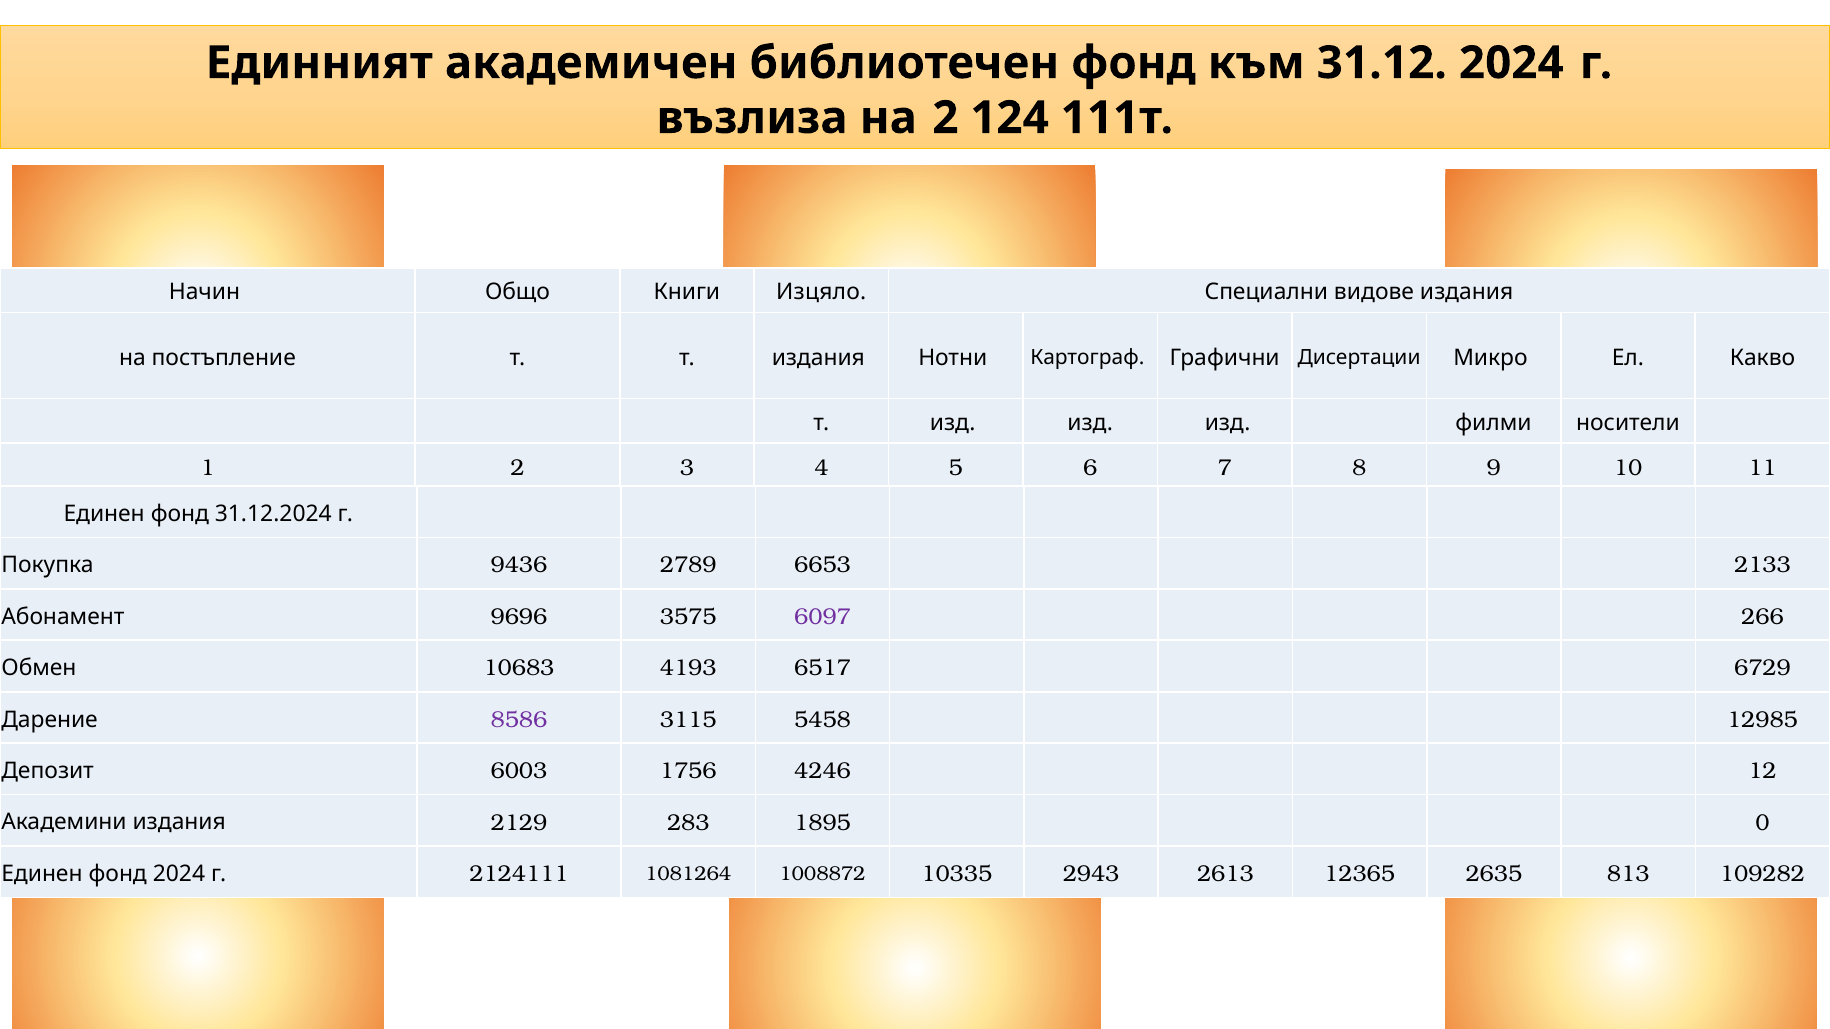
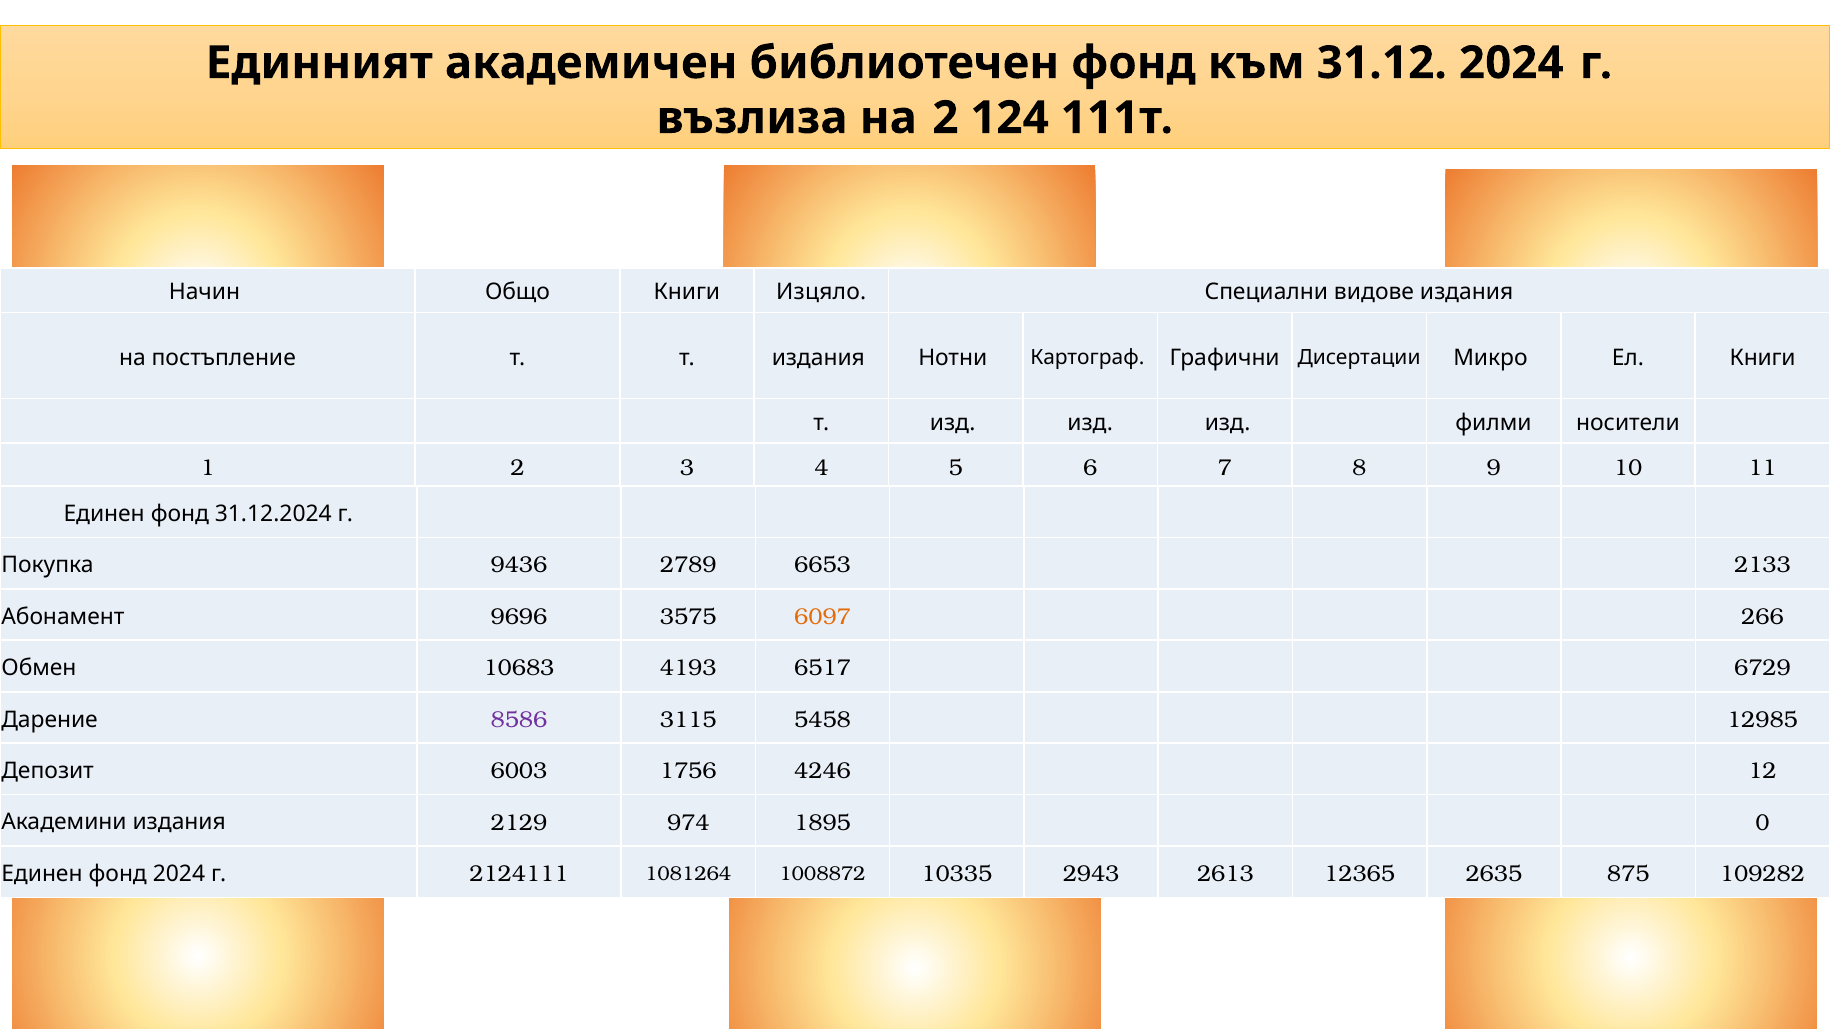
Ел Какво: Какво -> Книги
6097 colour: purple -> orange
283: 283 -> 974
813: 813 -> 875
